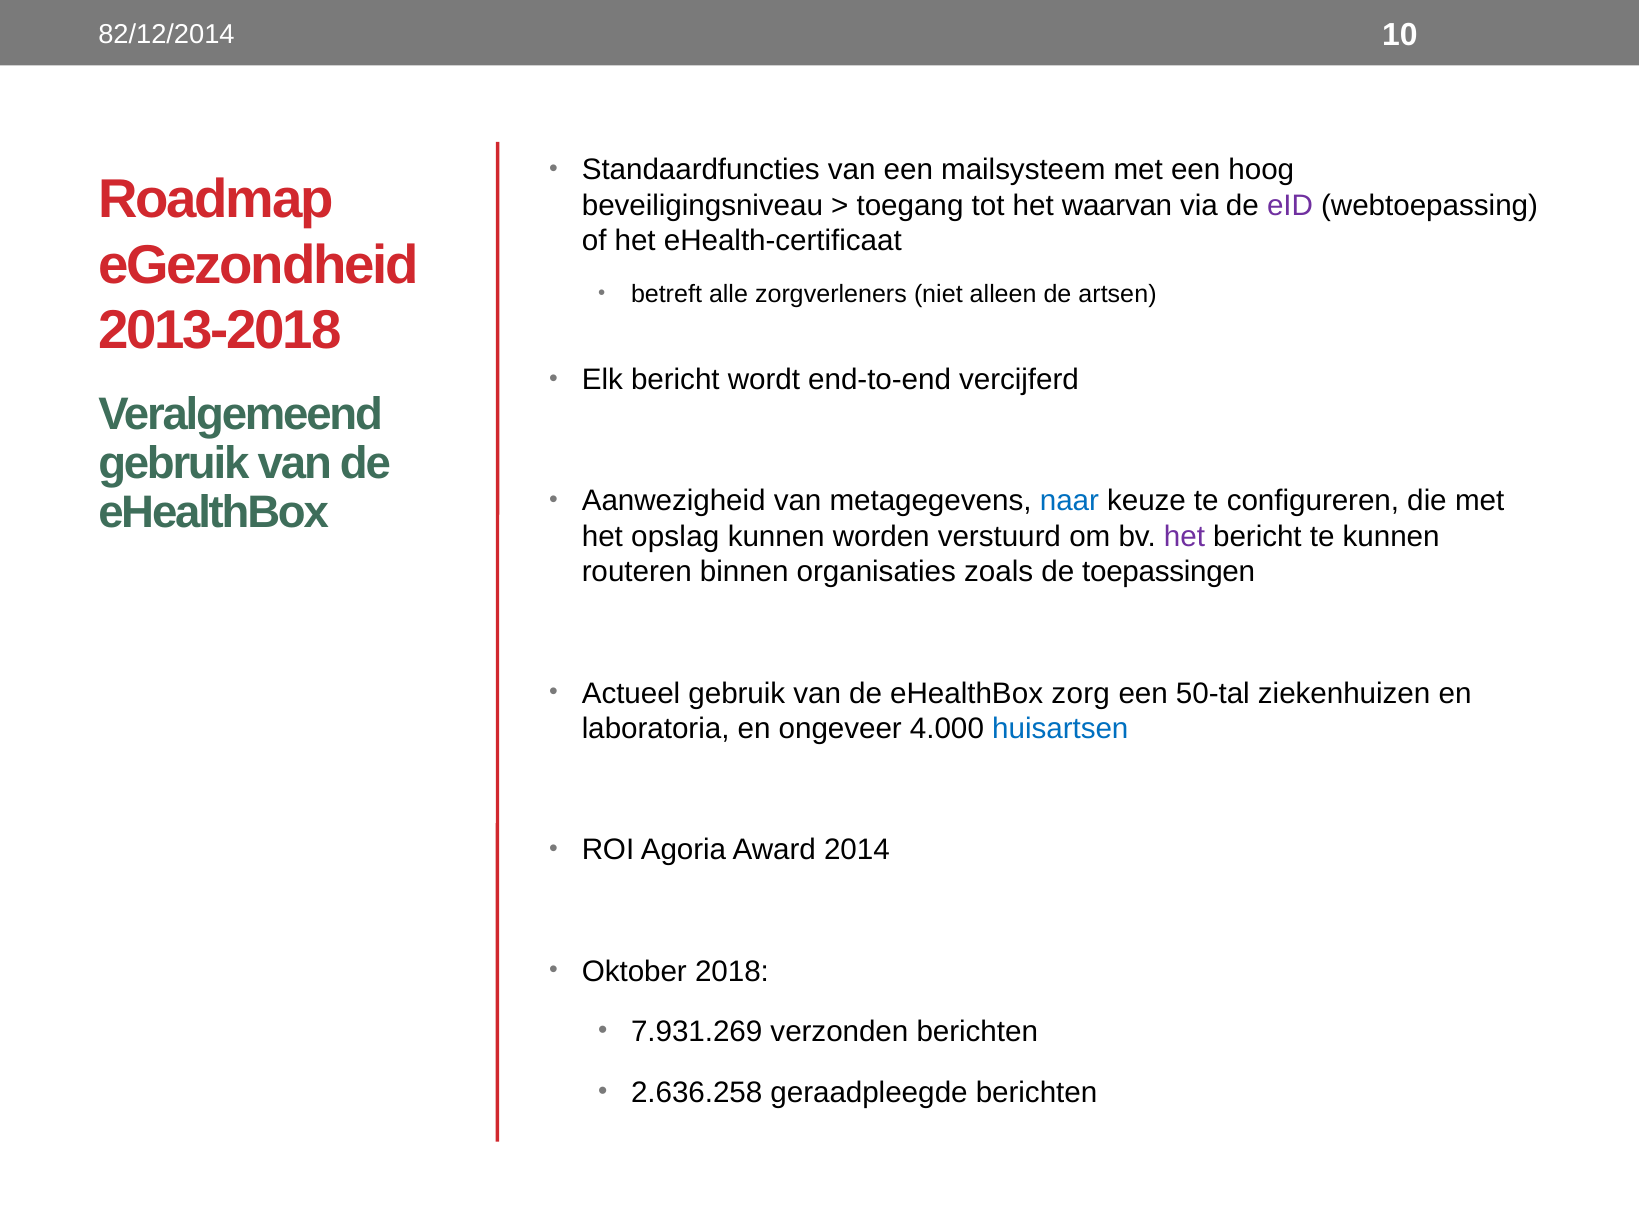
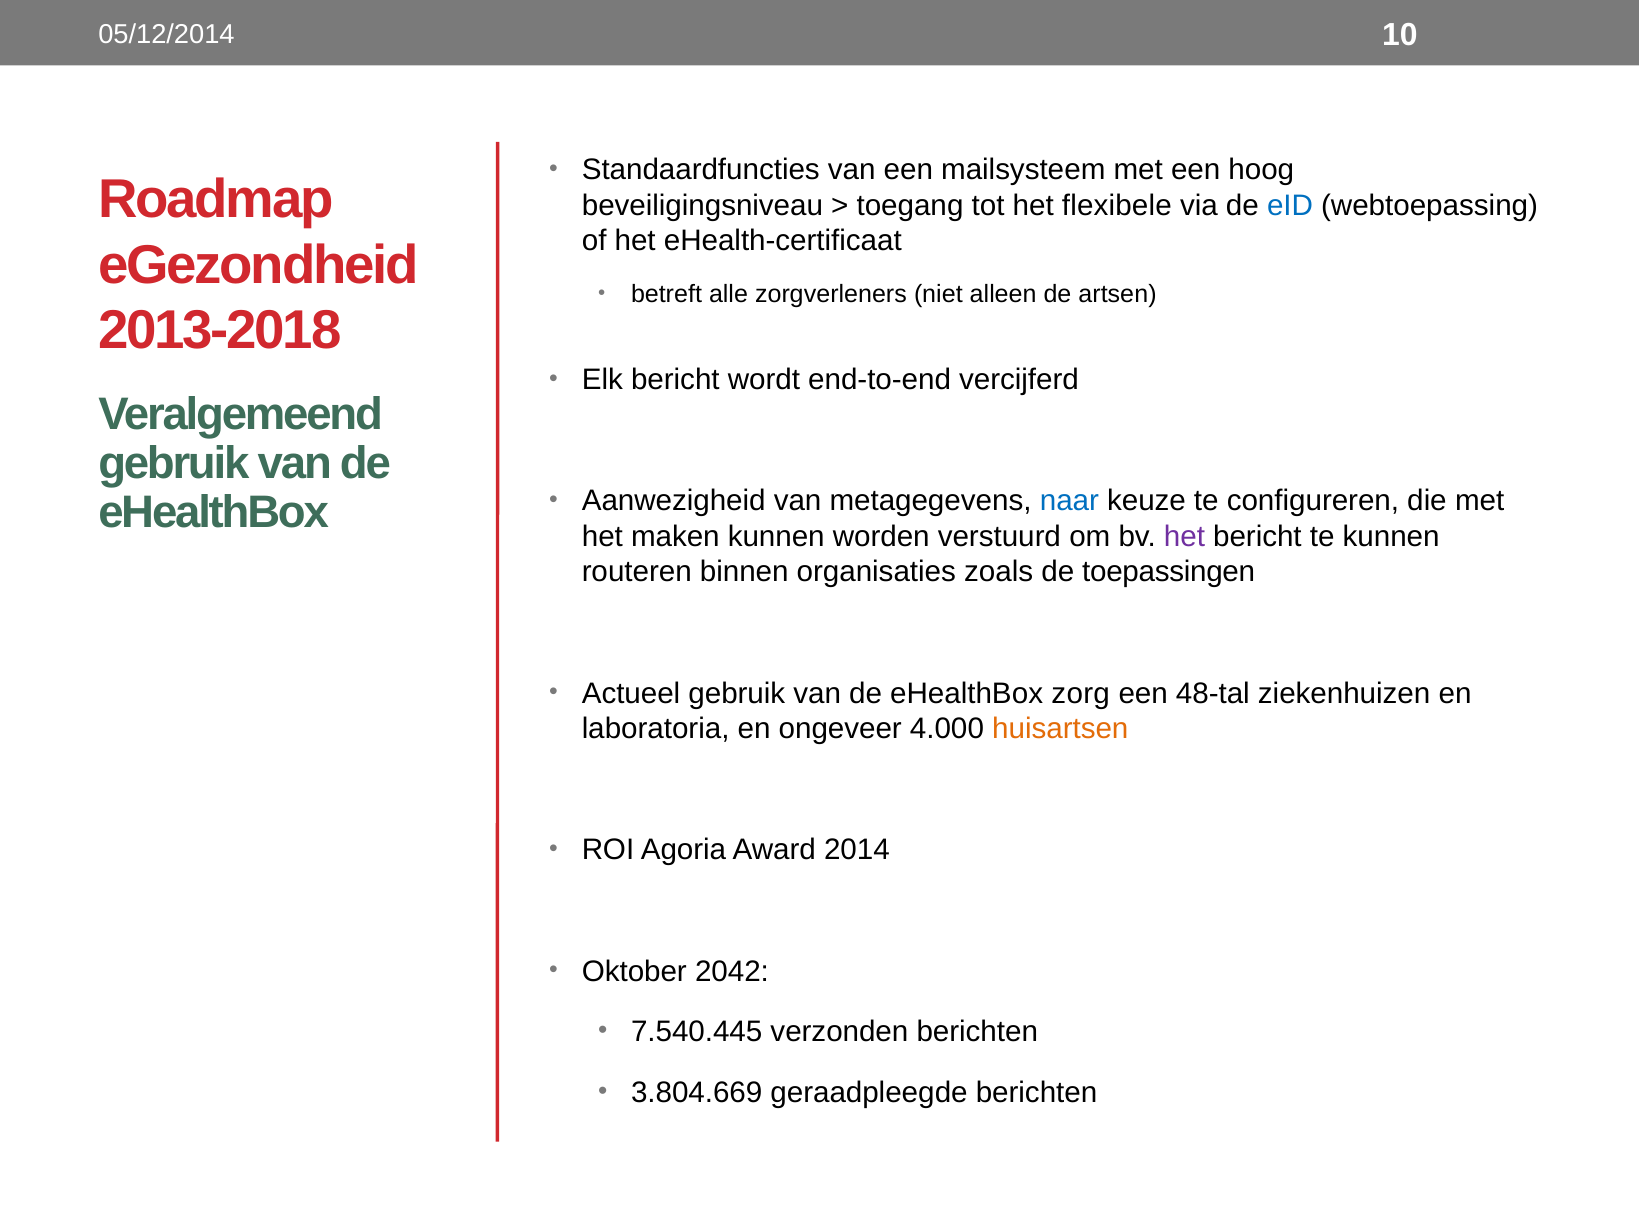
82/12/2014: 82/12/2014 -> 05/12/2014
waarvan: waarvan -> flexibele
eID colour: purple -> blue
opslag: opslag -> maken
50-tal: 50-tal -> 48-tal
huisartsen colour: blue -> orange
2018: 2018 -> 2042
7.931.269: 7.931.269 -> 7.540.445
2.636.258: 2.636.258 -> 3.804.669
